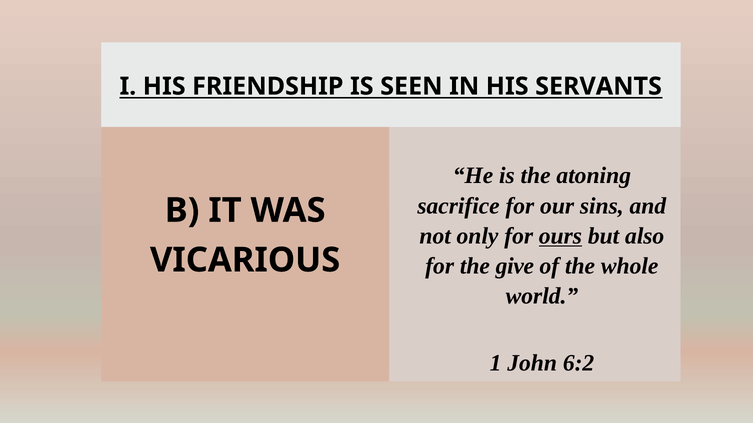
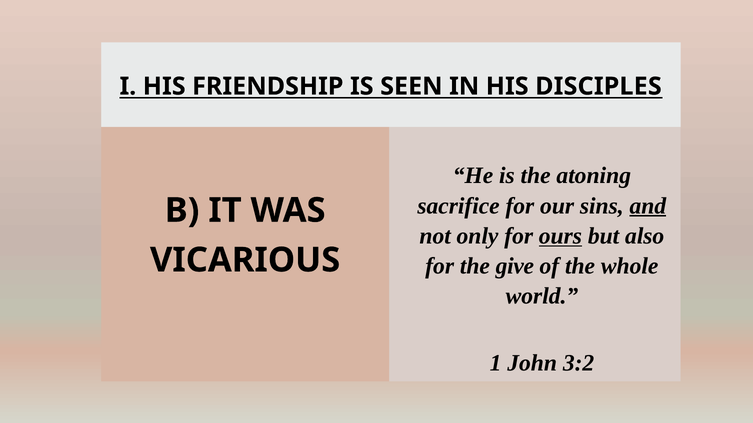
SERVANTS: SERVANTS -> DISCIPLES
and underline: none -> present
6:2: 6:2 -> 3:2
